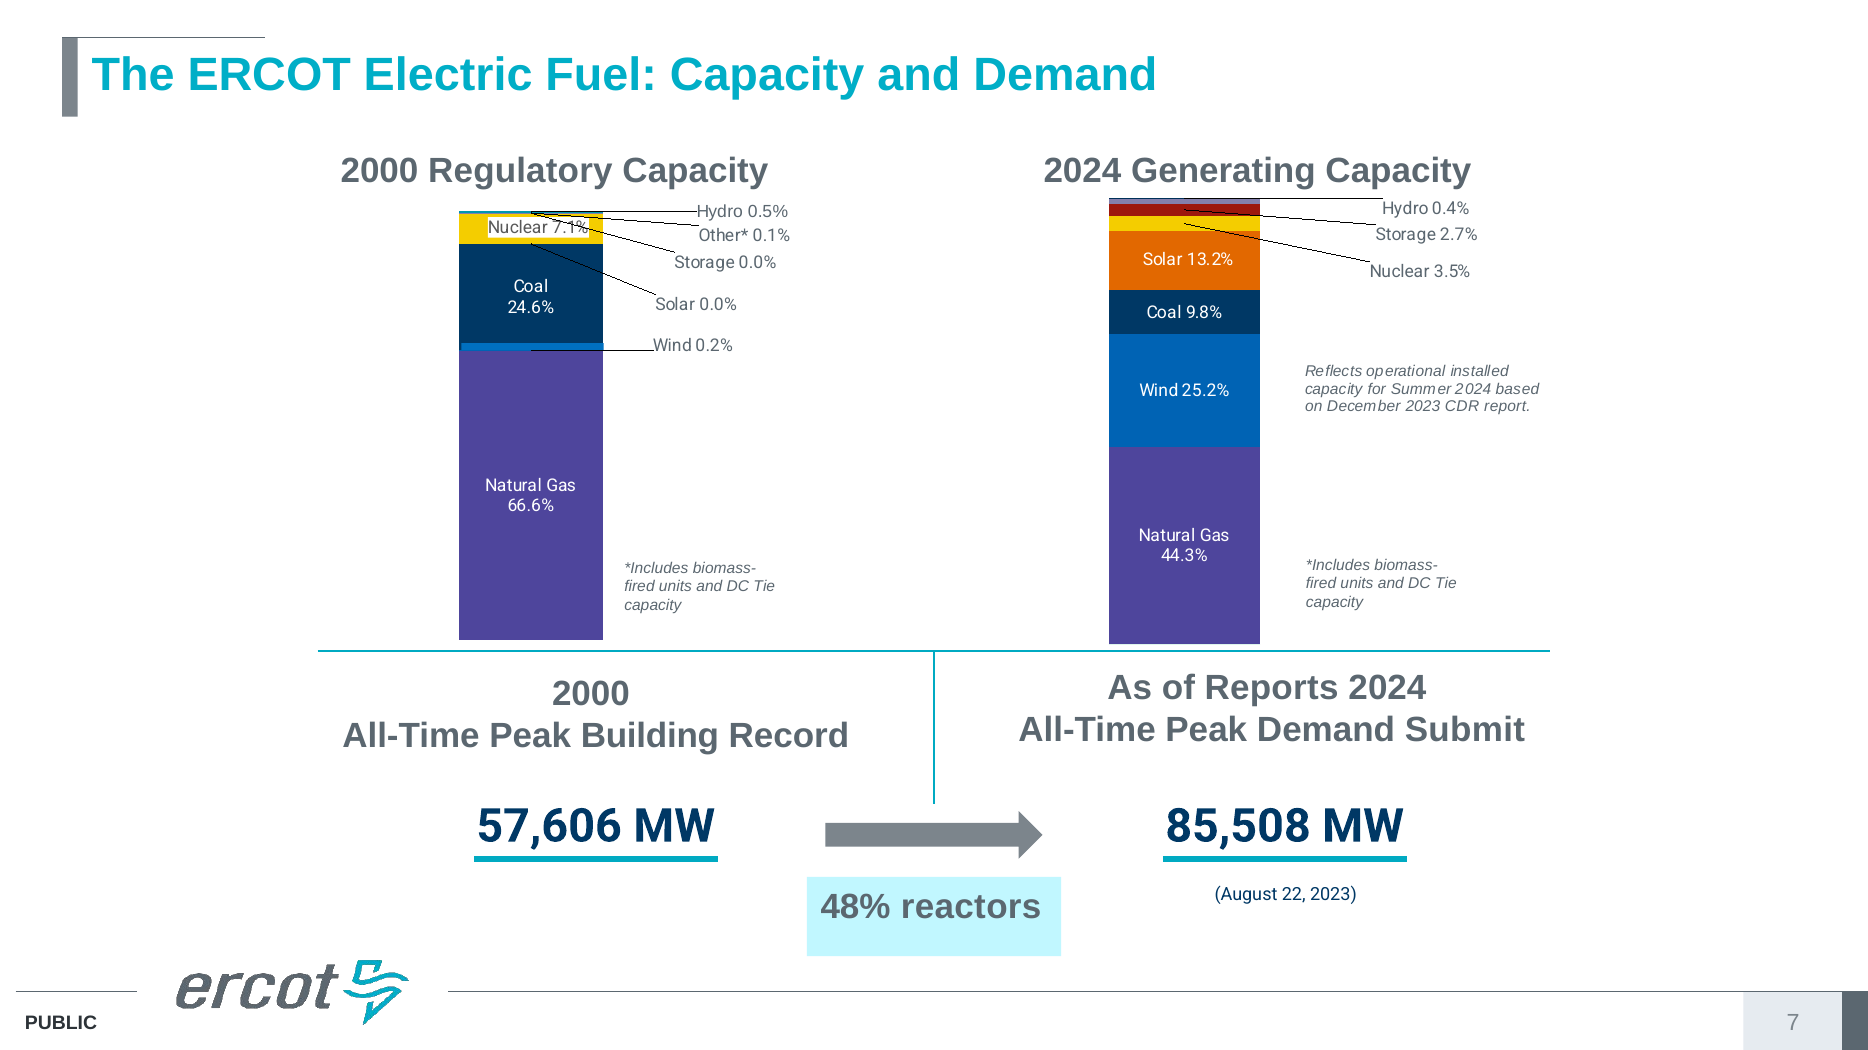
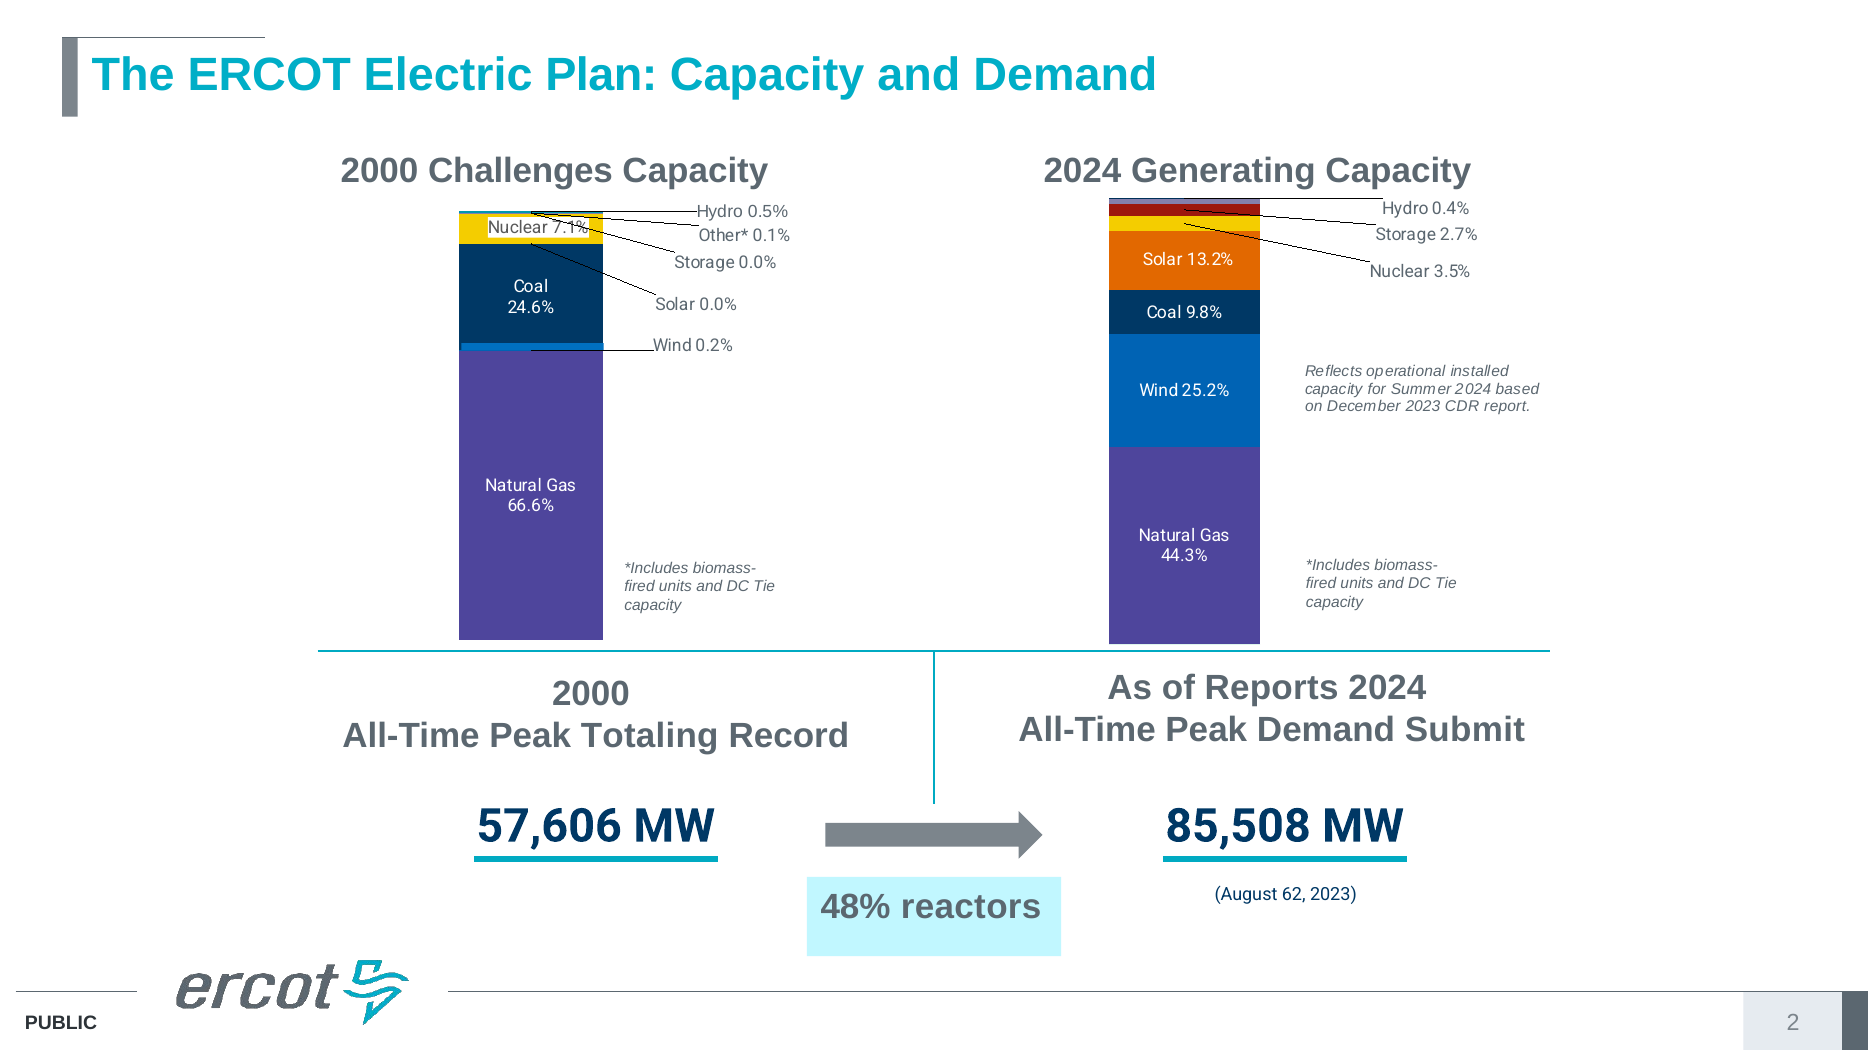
Fuel: Fuel -> Plan
Regulatory: Regulatory -> Challenges
Building: Building -> Totaling
22: 22 -> 62
7: 7 -> 2
